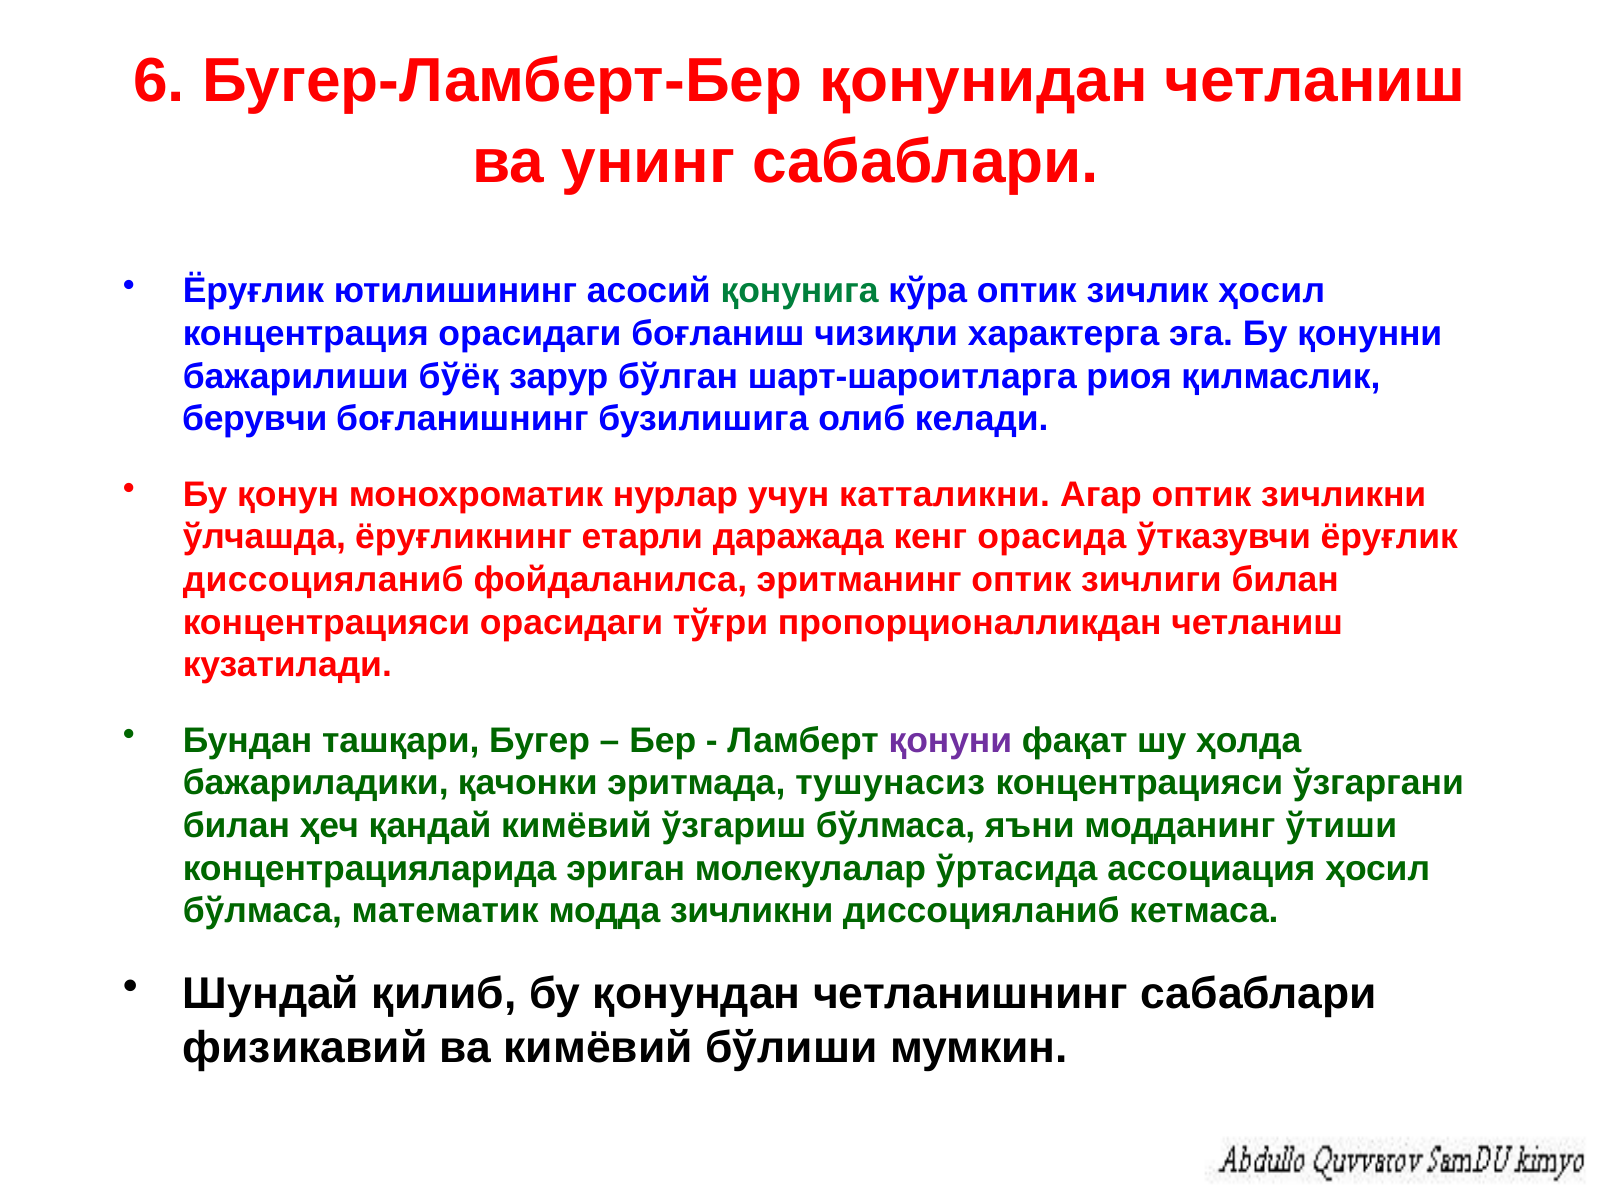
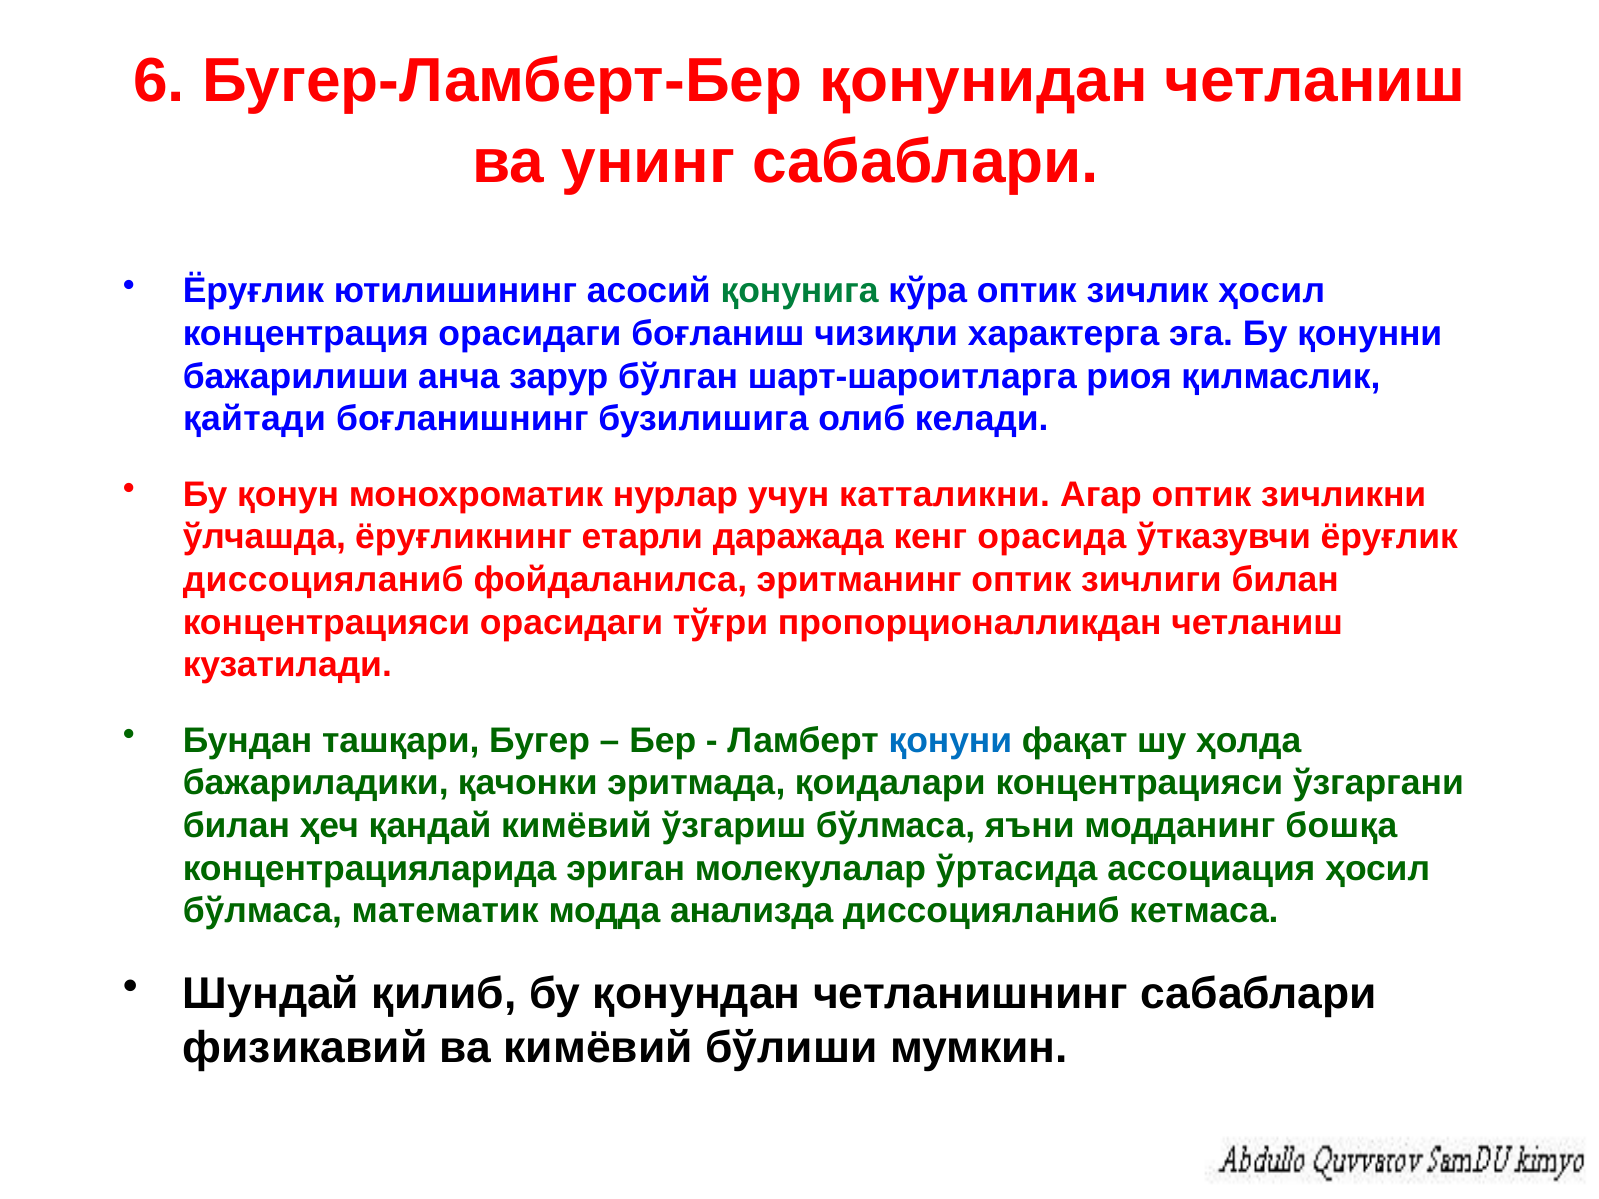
бўёқ: бўёқ -> анча
берувчи: берувчи -> қайтади
қонуни colour: purple -> blue
тушунасиз: тушунасиз -> қоидалари
ўтиши: ўтиши -> бошқа
модда зичликни: зичликни -> анализда
